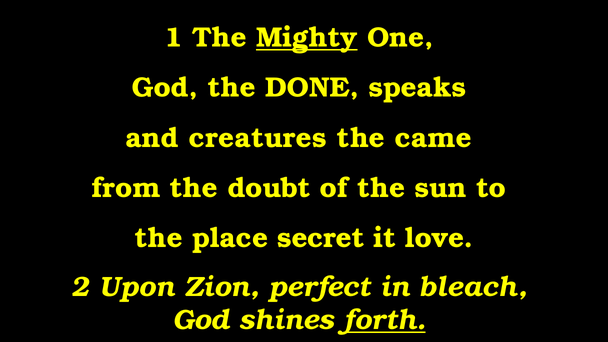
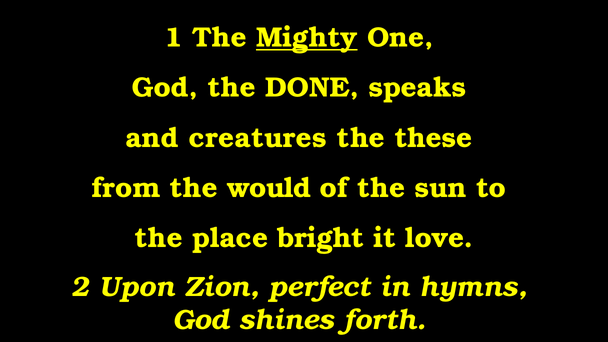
came: came -> these
doubt: doubt -> would
secret: secret -> bright
bleach: bleach -> hymns
forth underline: present -> none
